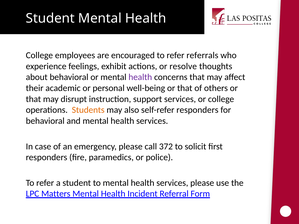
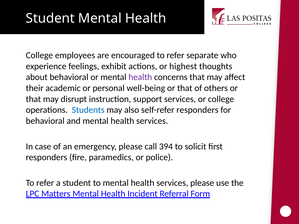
referrals: referrals -> separate
resolve: resolve -> highest
Students colour: orange -> blue
372: 372 -> 394
